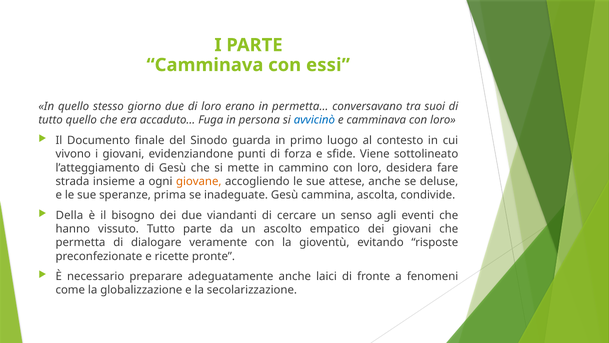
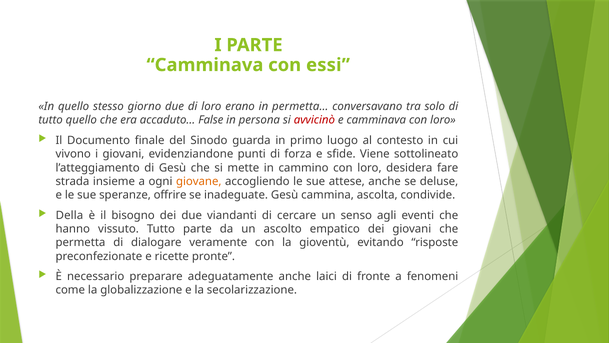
suoi: suoi -> solo
Fuga: Fuga -> False
avvicinò colour: blue -> red
prima: prima -> offrire
